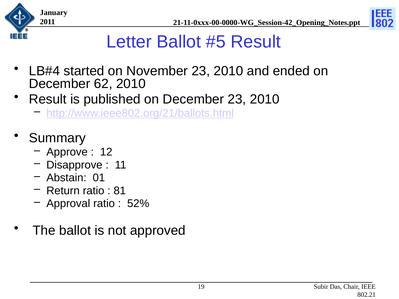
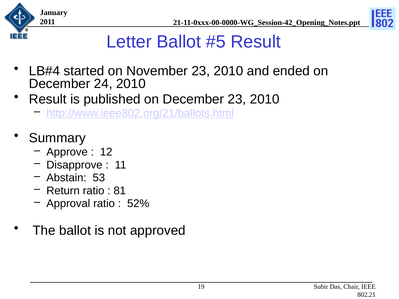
62: 62 -> 24
01: 01 -> 53
